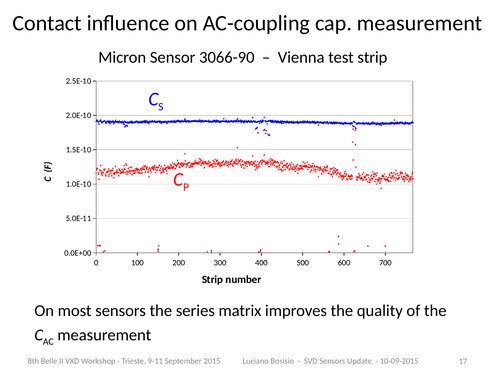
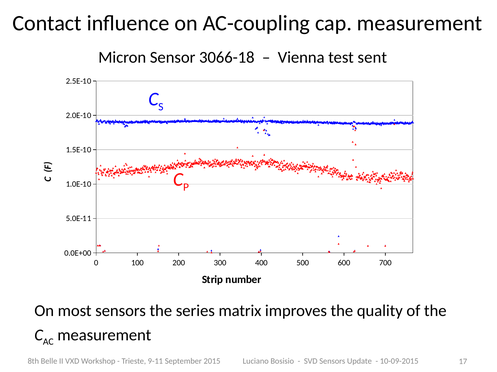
3066-90: 3066-90 -> 3066-18
test strip: strip -> sent
